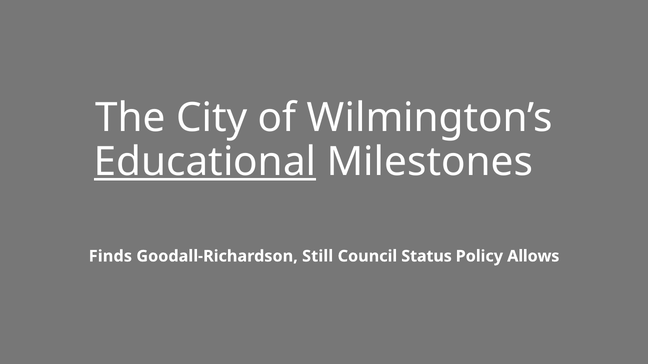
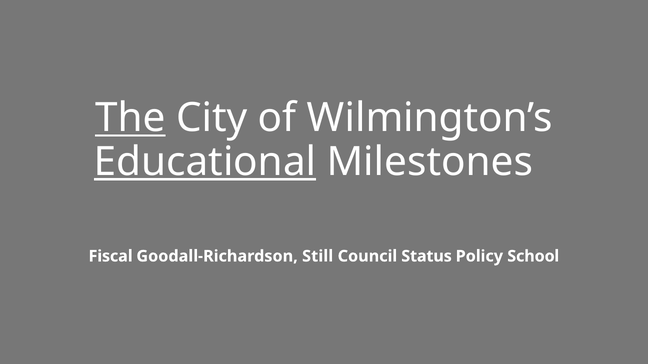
The underline: none -> present
Finds: Finds -> Fiscal
Allows: Allows -> School
